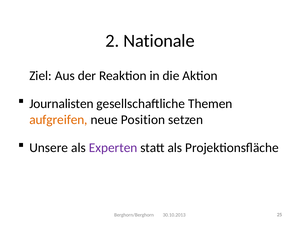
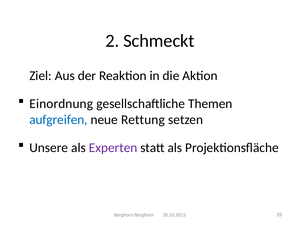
Nationale: Nationale -> Schmeckt
Journalisten: Journalisten -> Einordnung
aufgreifen colour: orange -> blue
Position: Position -> Rettung
